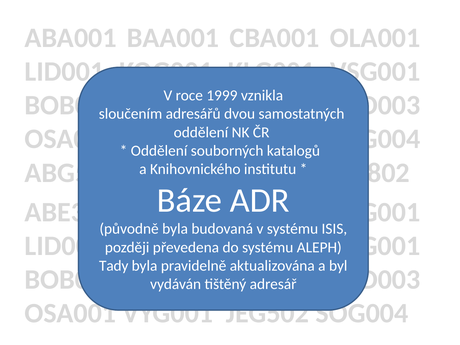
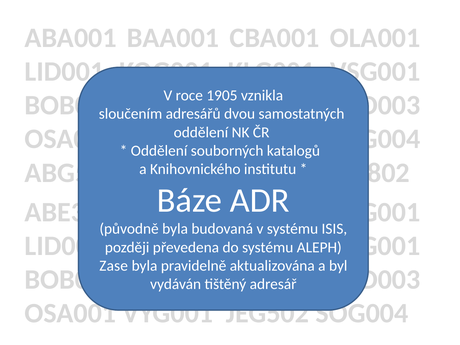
1999: 1999 -> 1905
Tady: Tady -> Zase
